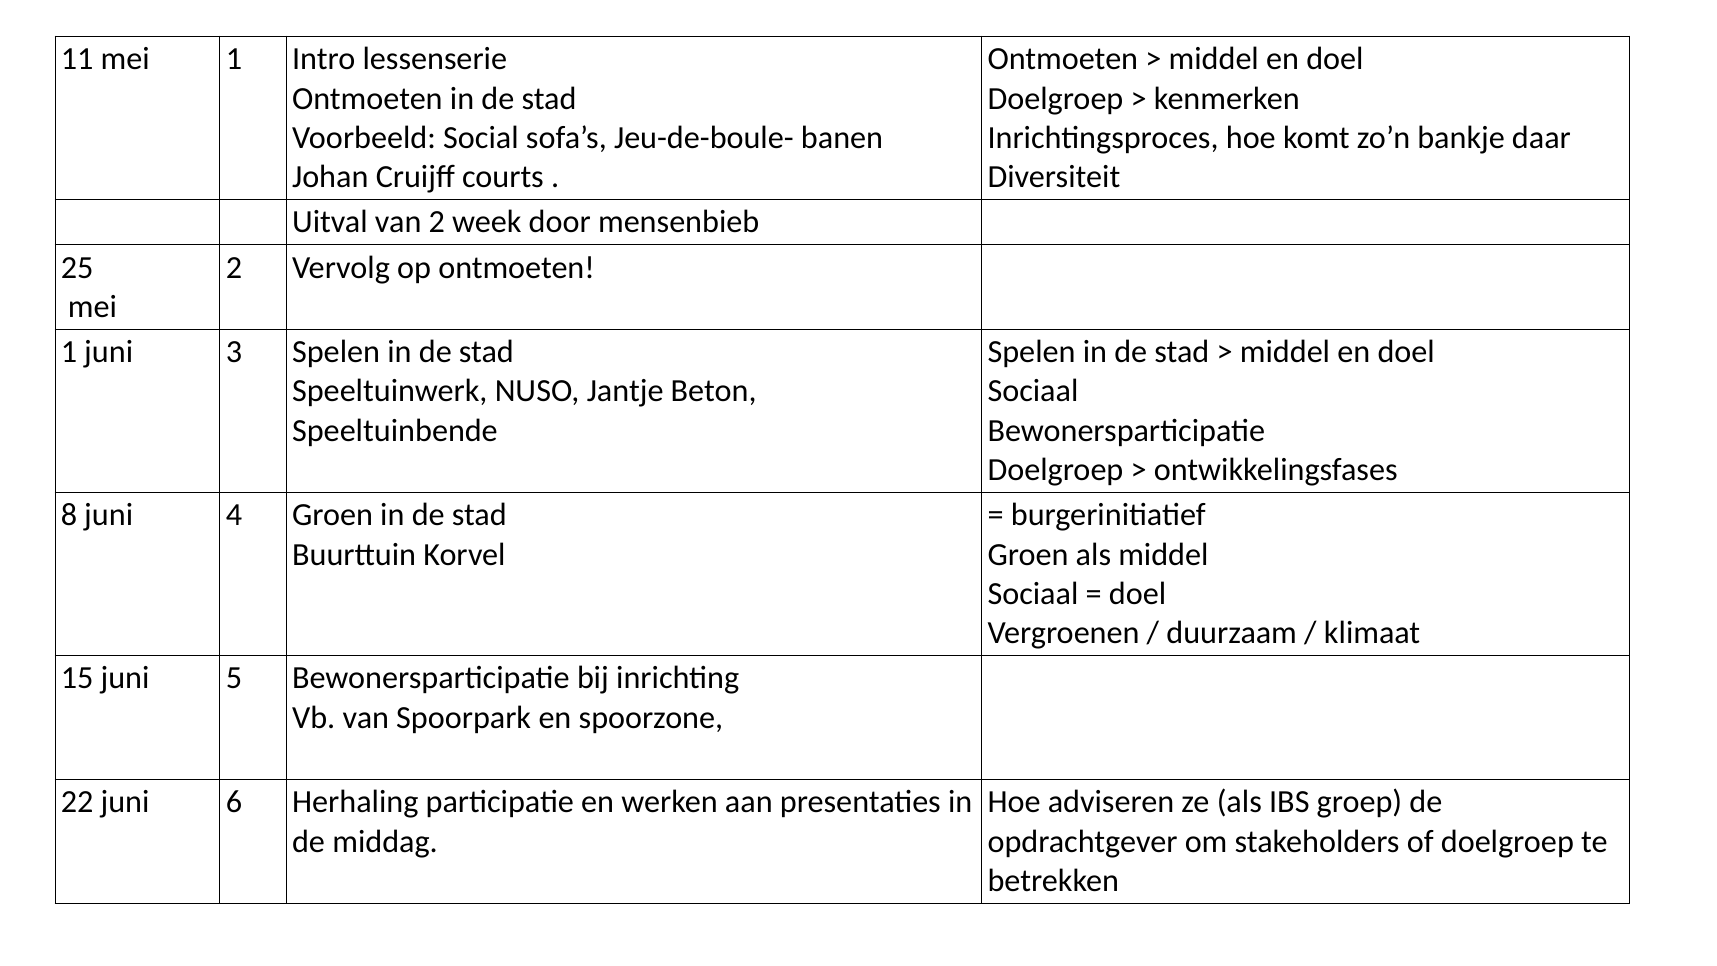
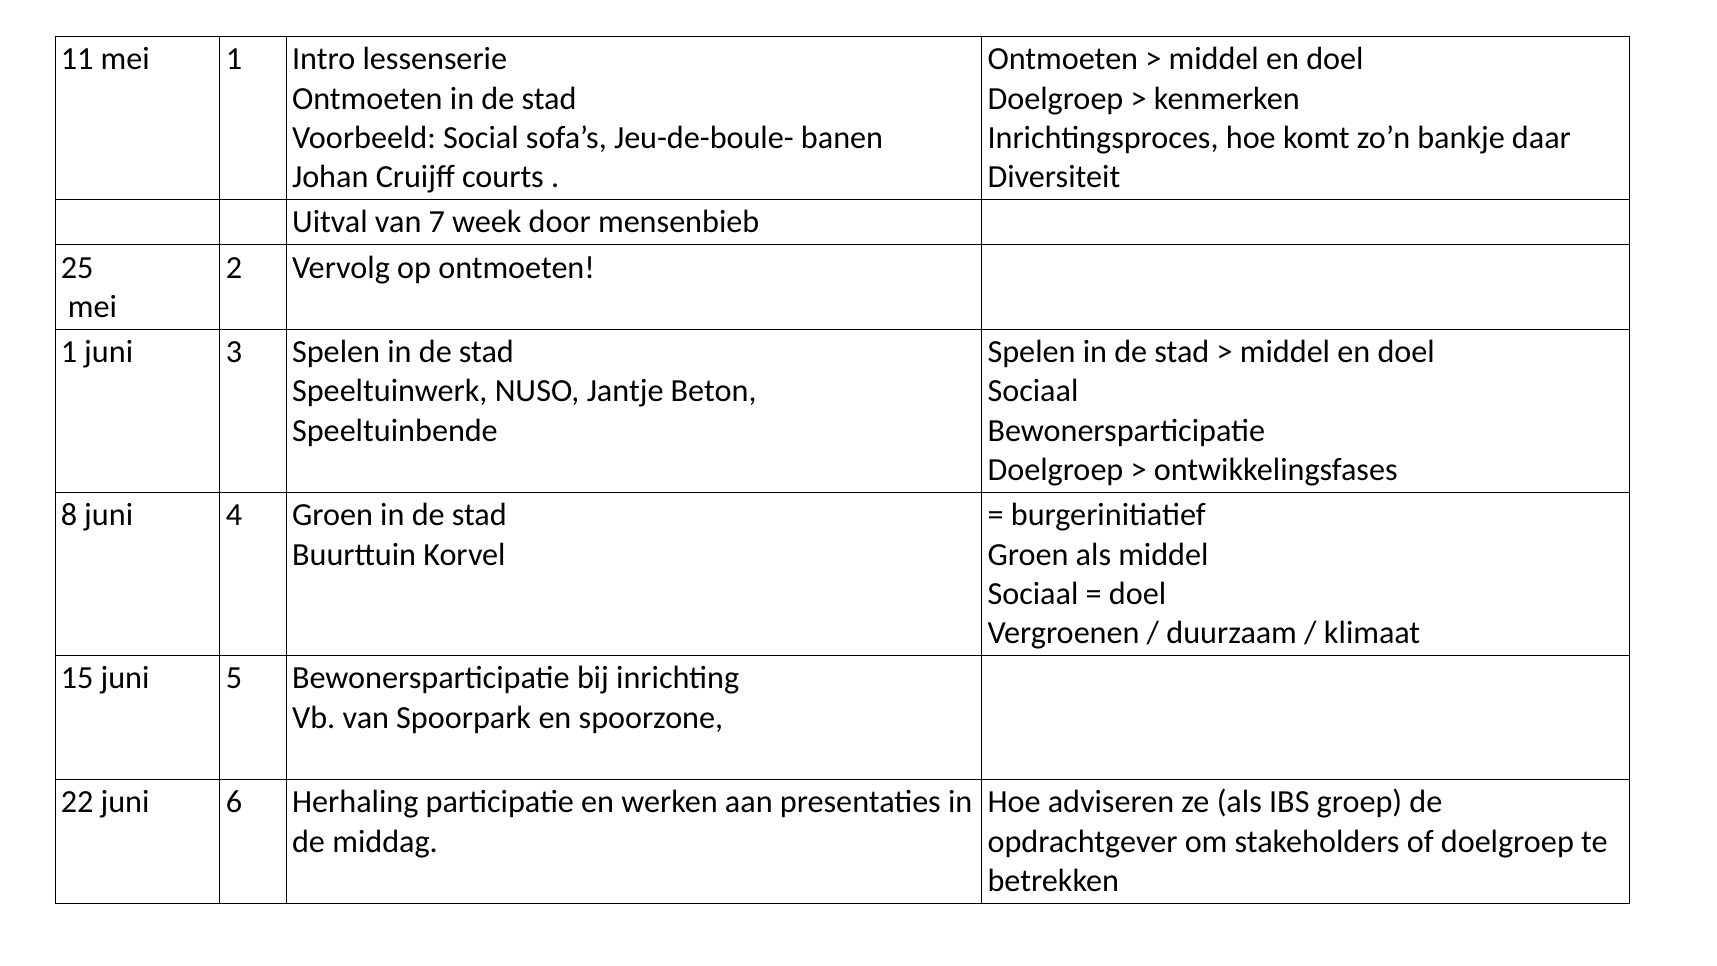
van 2: 2 -> 7
